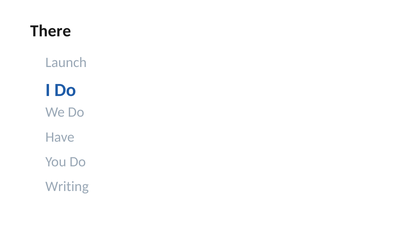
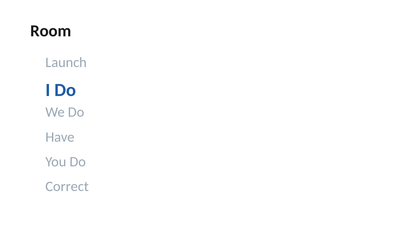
There: There -> Room
Writing: Writing -> Correct
